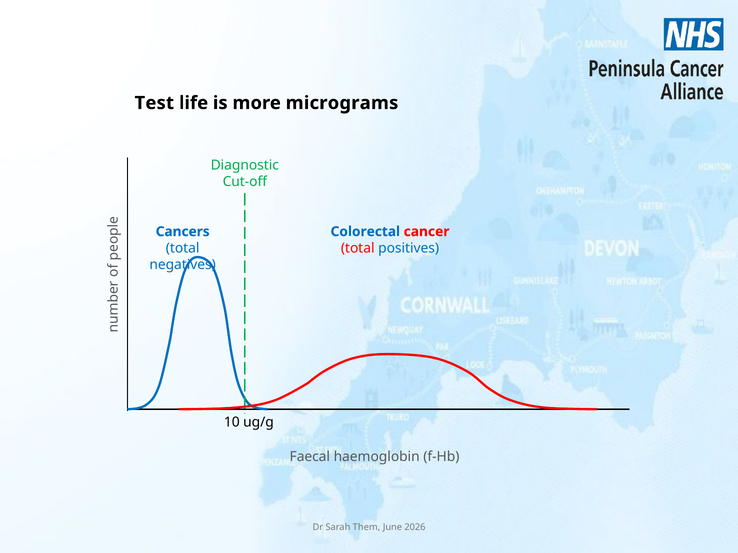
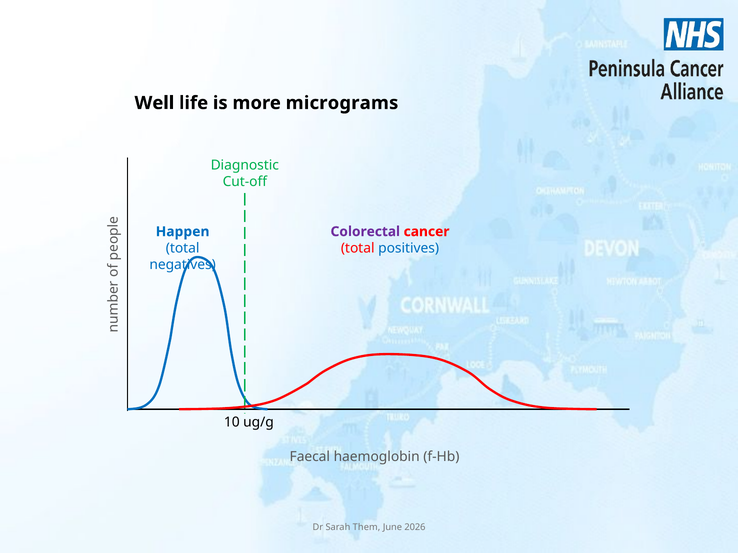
Test: Test -> Well
Cancers: Cancers -> Happen
Colorectal colour: blue -> purple
